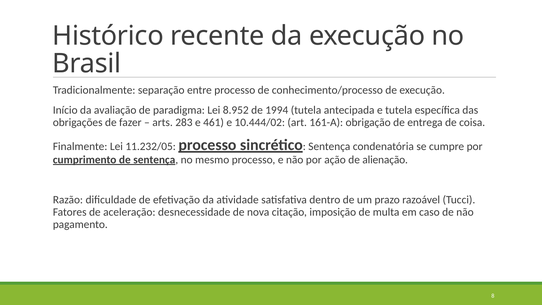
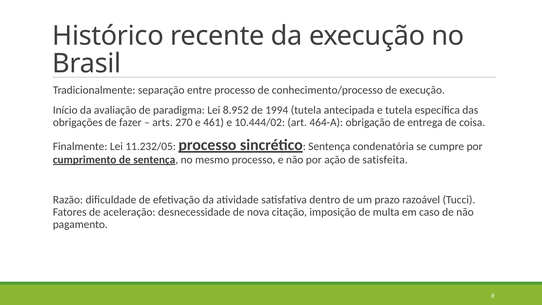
283: 283 -> 270
161-A: 161-A -> 464-A
alienação: alienação -> satisfeita
